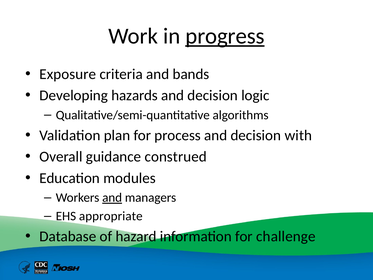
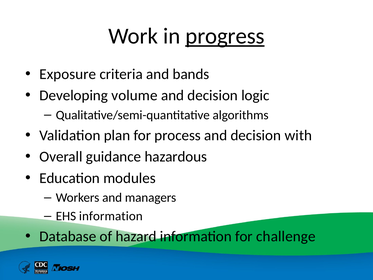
hazards: hazards -> volume
construed: construed -> hazardous
and at (112, 197) underline: present -> none
EHS appropriate: appropriate -> information
